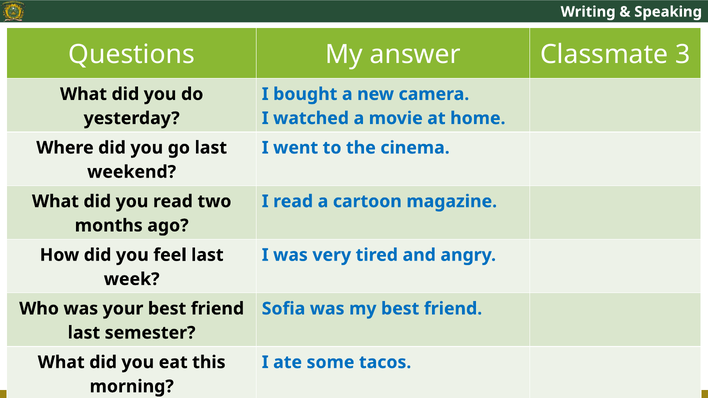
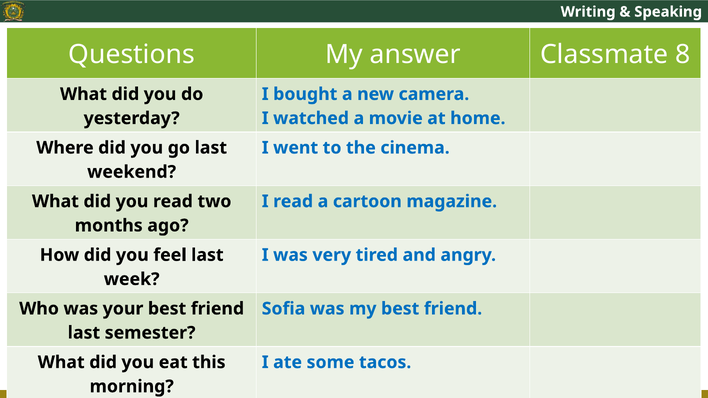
3: 3 -> 8
